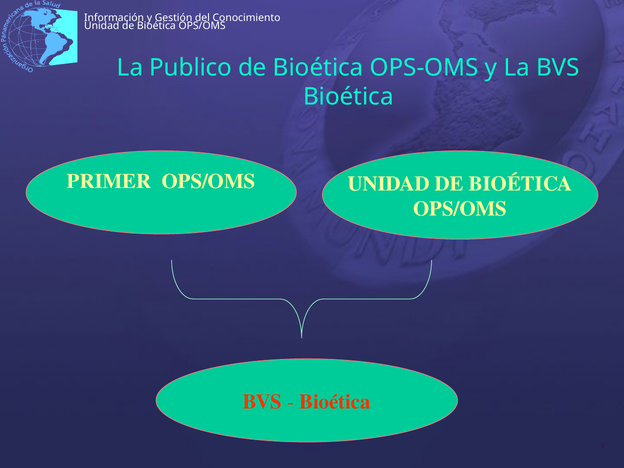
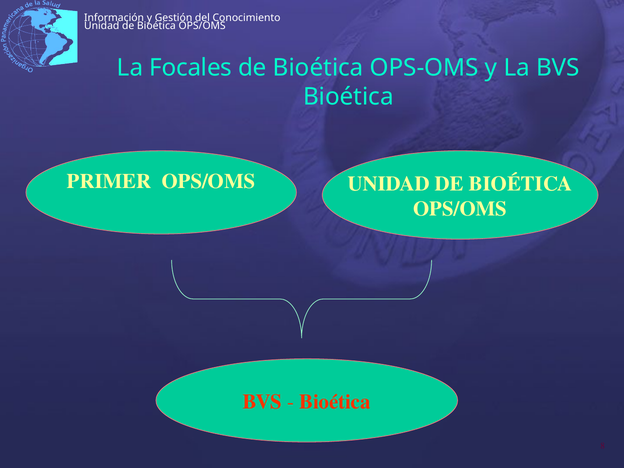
Publico: Publico -> Focales
